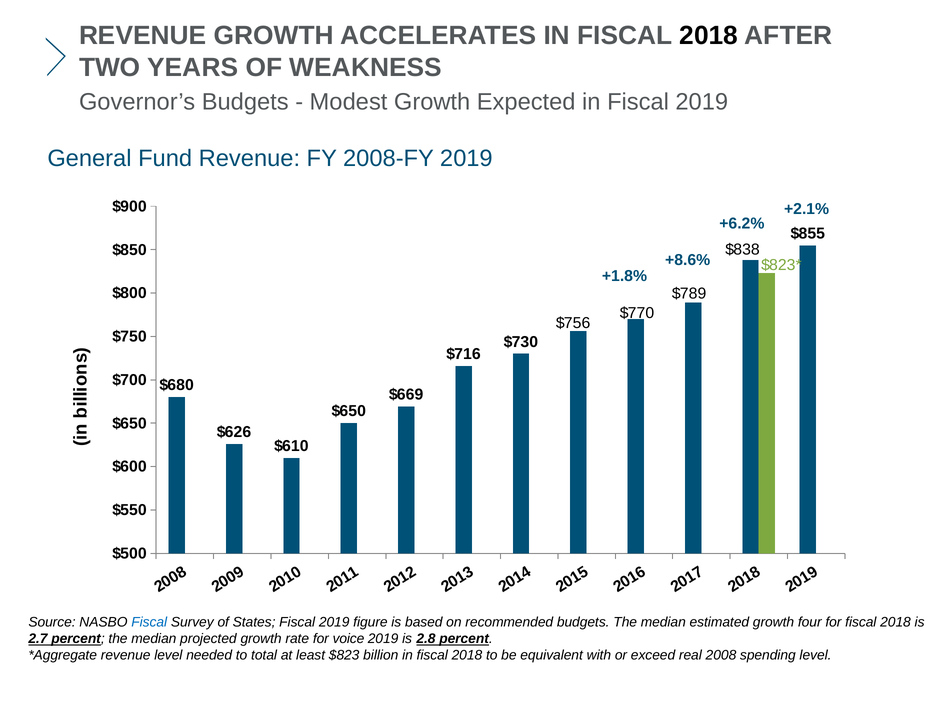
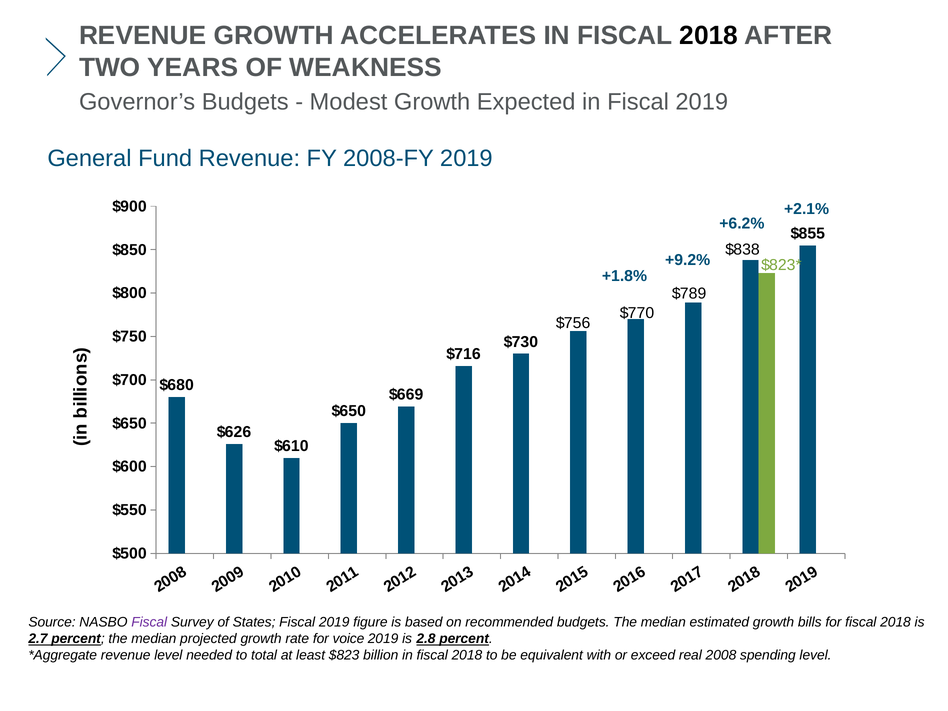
+8.6%: +8.6% -> +9.2%
Fiscal at (149, 622) colour: blue -> purple
four: four -> bills
